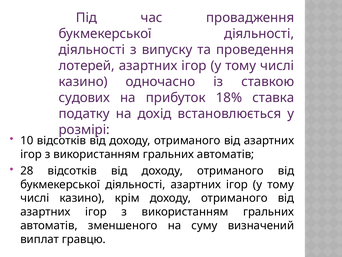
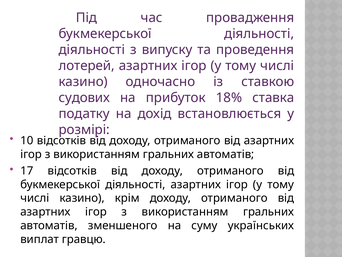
28: 28 -> 17
визначений: визначений -> українських
